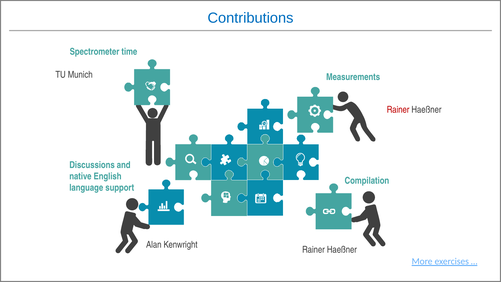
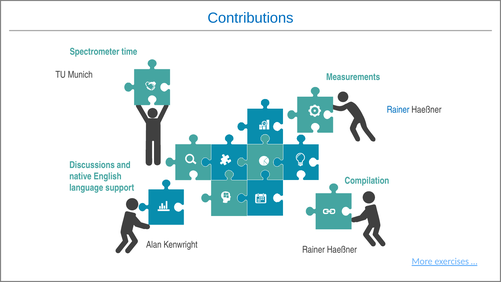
Rainer at (398, 110) colour: red -> blue
